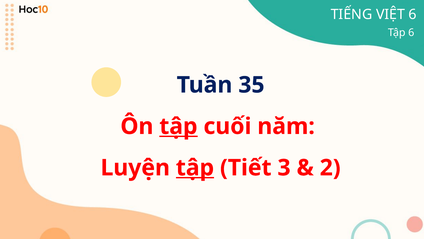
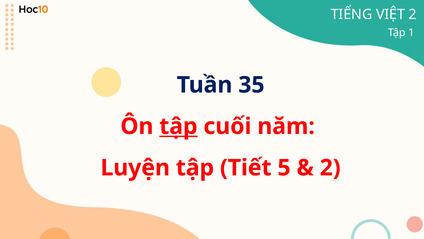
VIỆT 6: 6 -> 2
Tập 6: 6 -> 1
tập at (195, 167) underline: present -> none
3: 3 -> 5
